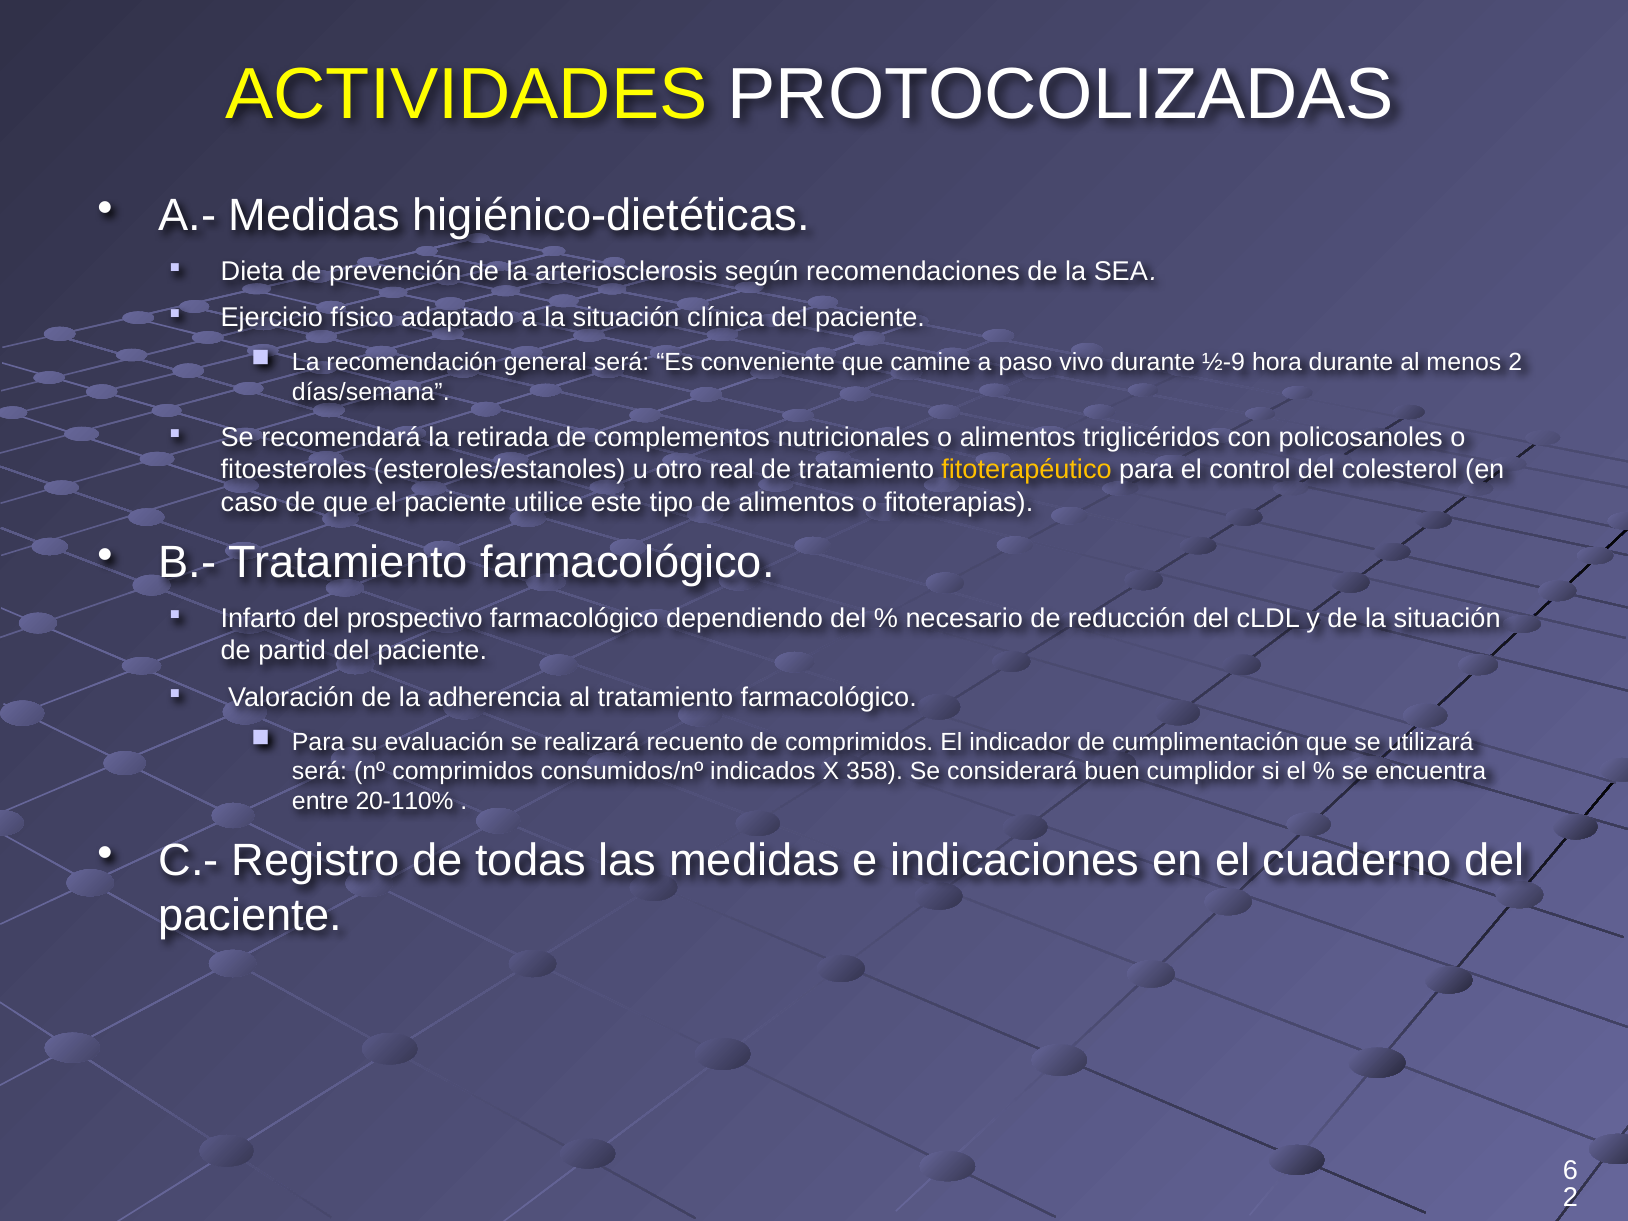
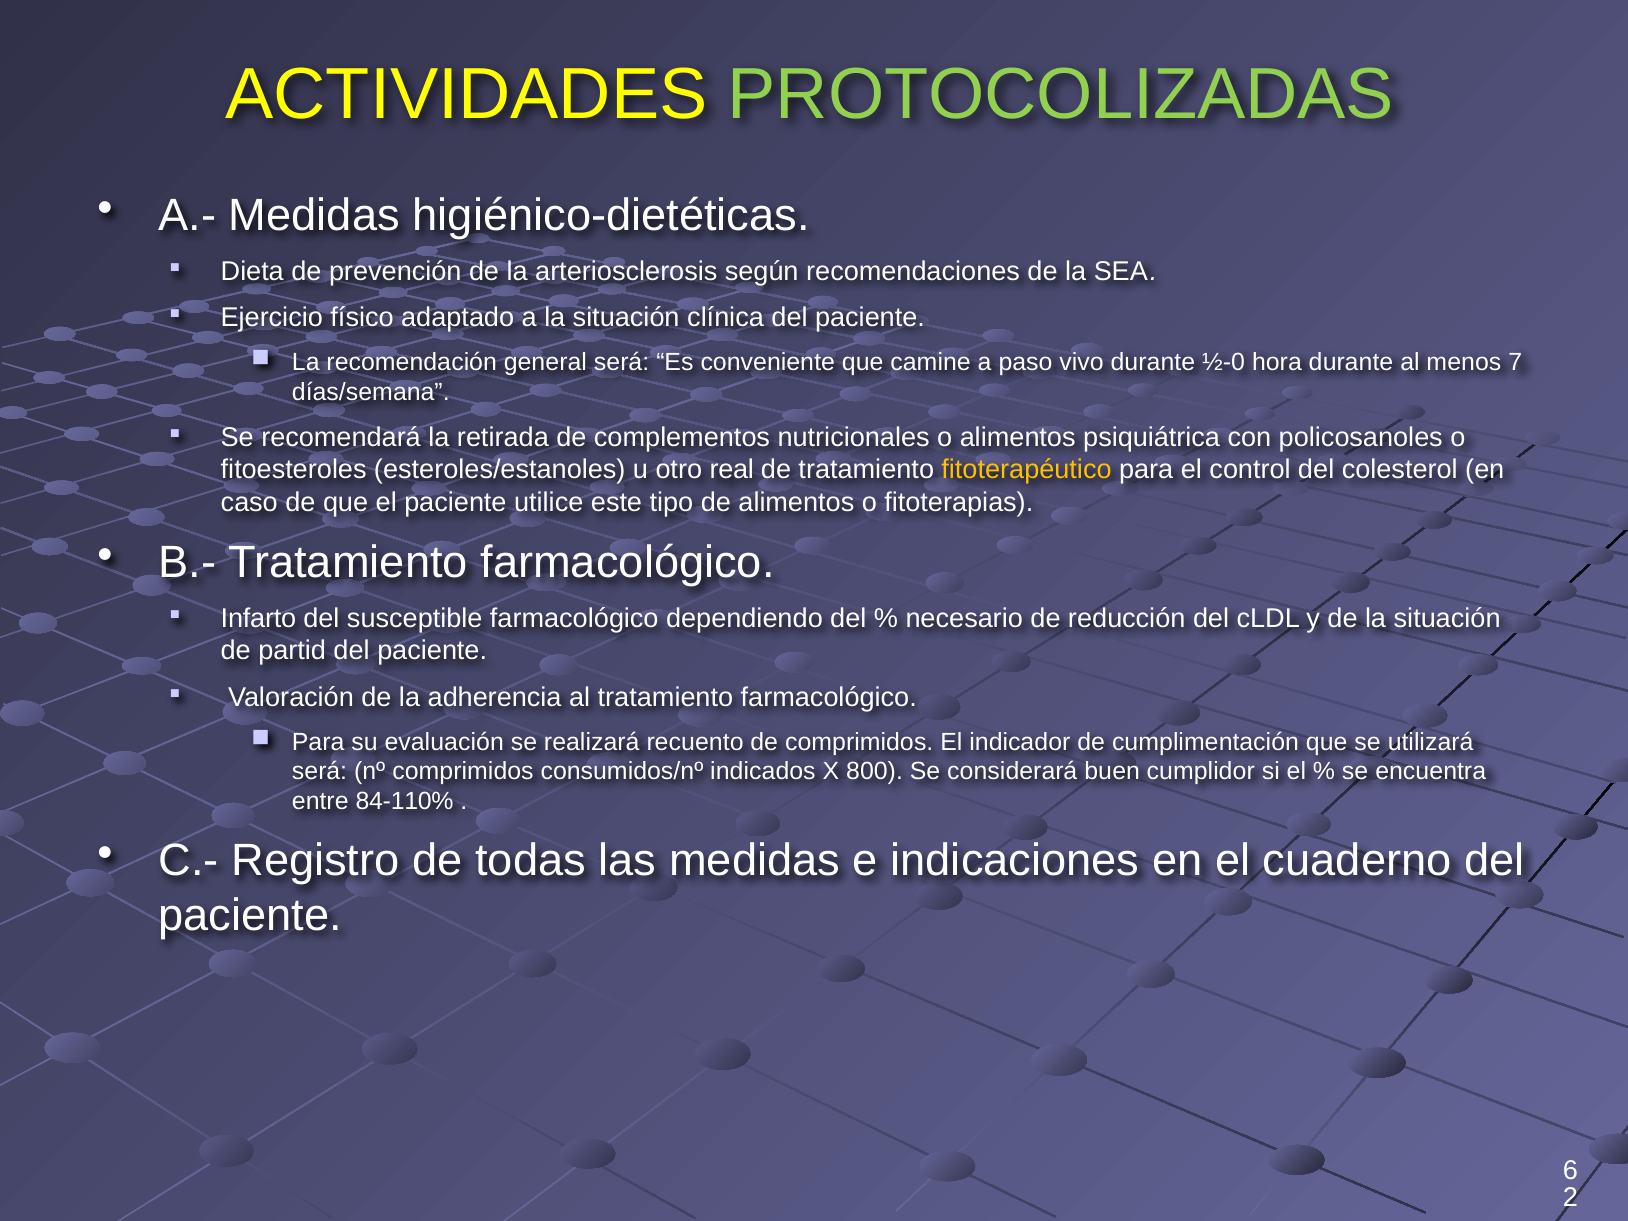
PROTOCOLIZADAS colour: white -> light green
½-9: ½-9 -> ½-0
menos 2: 2 -> 7
triglicéridos: triglicéridos -> psiquiátrica
prospectivo: prospectivo -> susceptible
358: 358 -> 800
20-110%: 20-110% -> 84-110%
